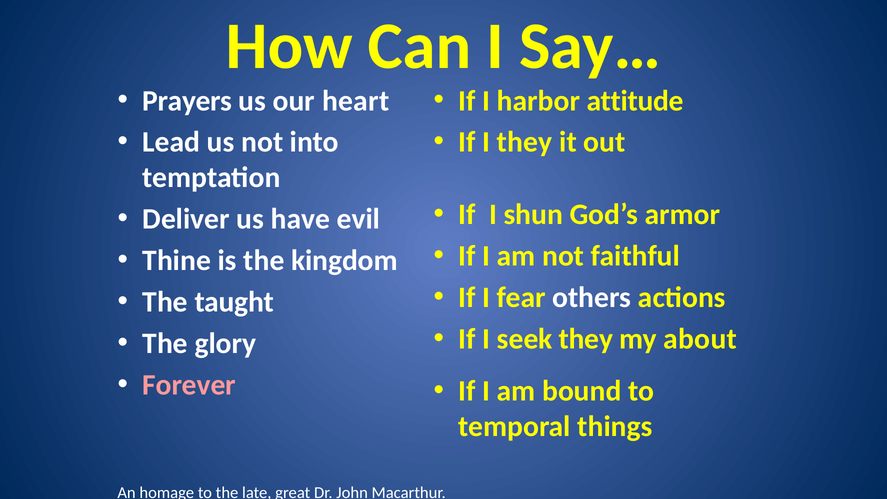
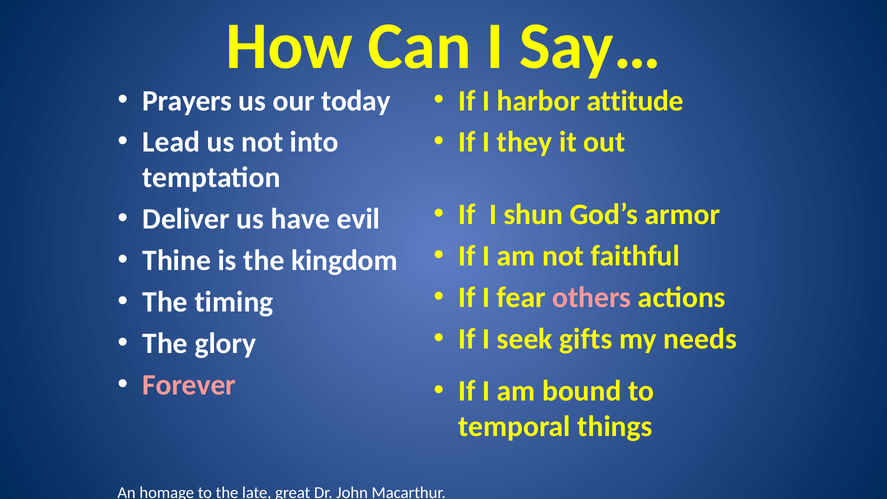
heart: heart -> today
others colour: white -> pink
taught: taught -> timing
seek they: they -> gifts
about: about -> needs
